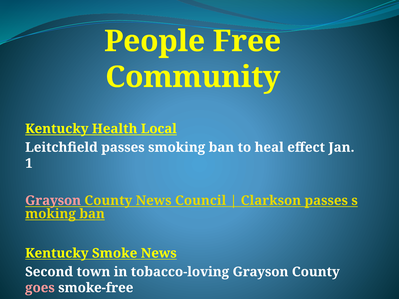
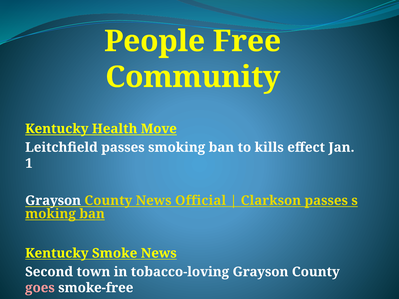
Local: Local -> Move
heal: heal -> kills
Grayson at (53, 201) colour: pink -> white
Council: Council -> Official
